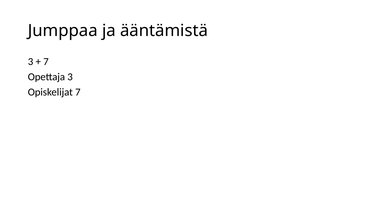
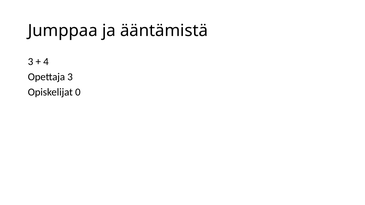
7 at (46, 62): 7 -> 4
Opiskelijat 7: 7 -> 0
